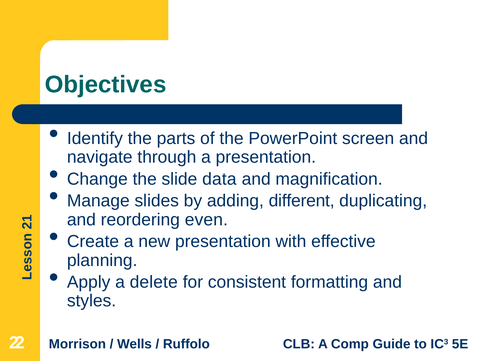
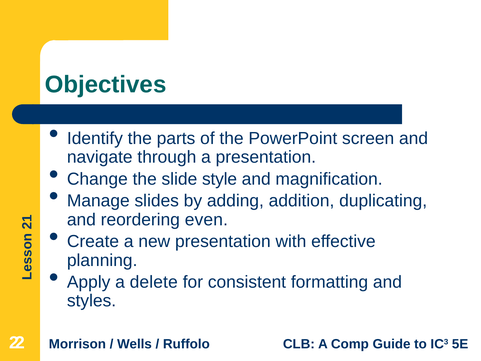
data: data -> style
different: different -> addition
